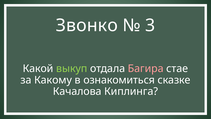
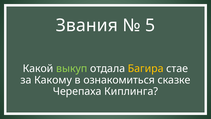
Звонко: Звонко -> Звания
3: 3 -> 5
Багира colour: pink -> yellow
Качалова: Качалова -> Черепаха
